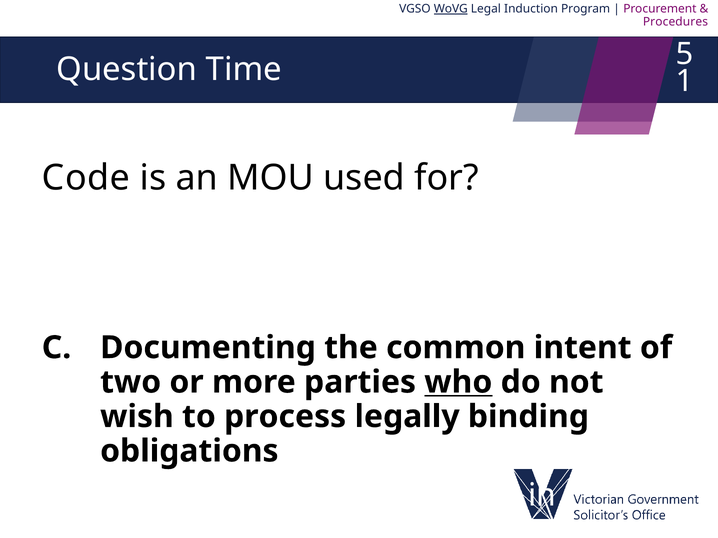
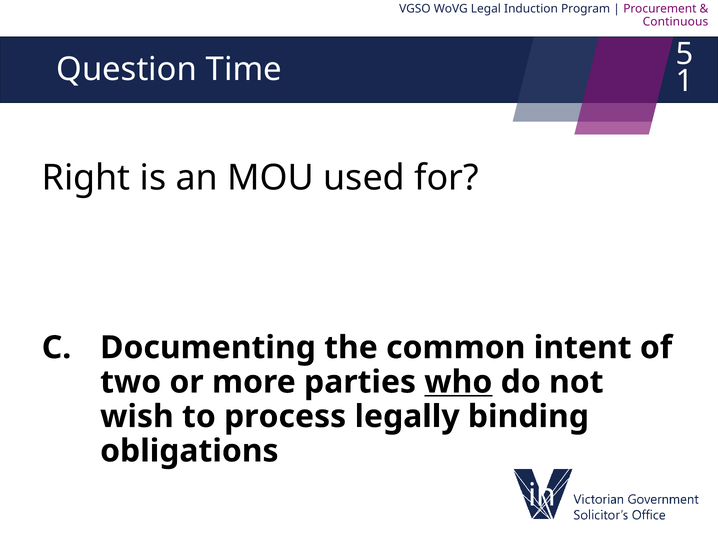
WoVG underline: present -> none
Procedures at (675, 22): Procedures -> Continuous
Code: Code -> Right
